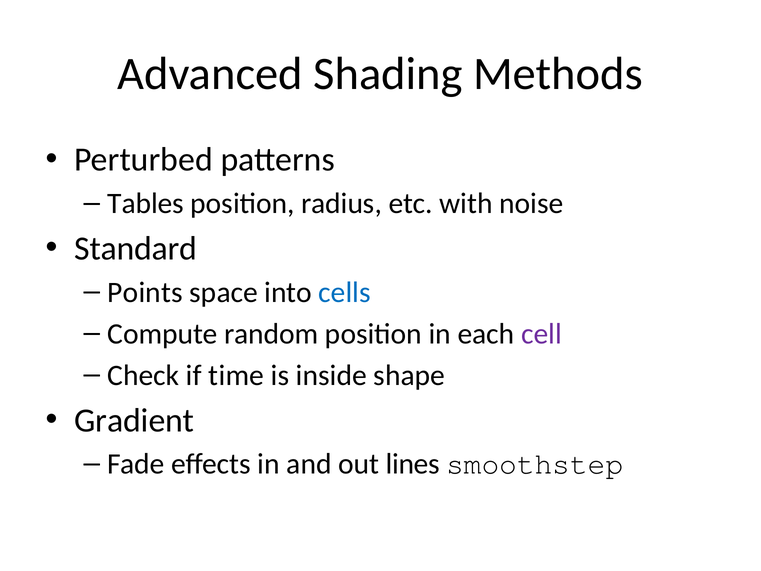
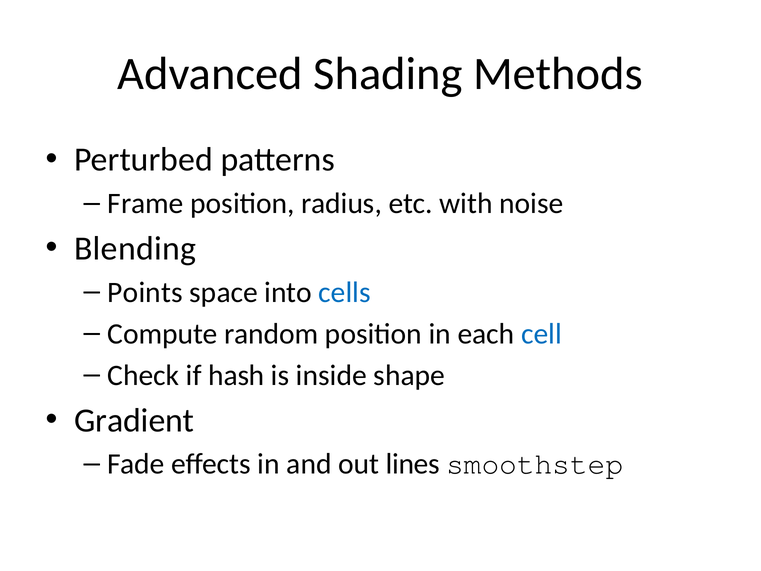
Tables: Tables -> Frame
Standard: Standard -> Blending
cell colour: purple -> blue
time: time -> hash
